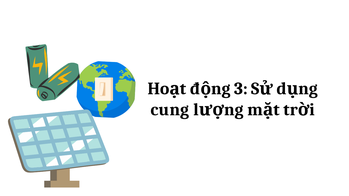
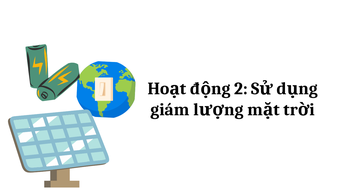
3: 3 -> 2
cung: cung -> giám
